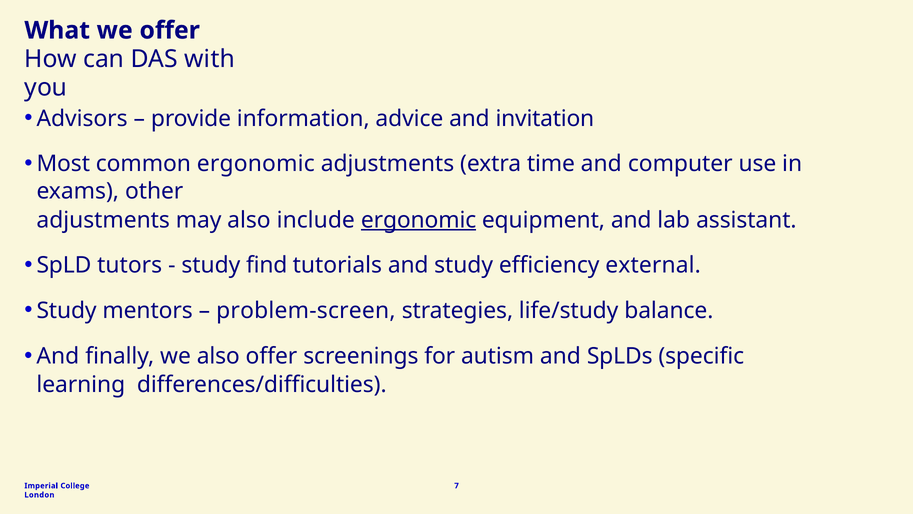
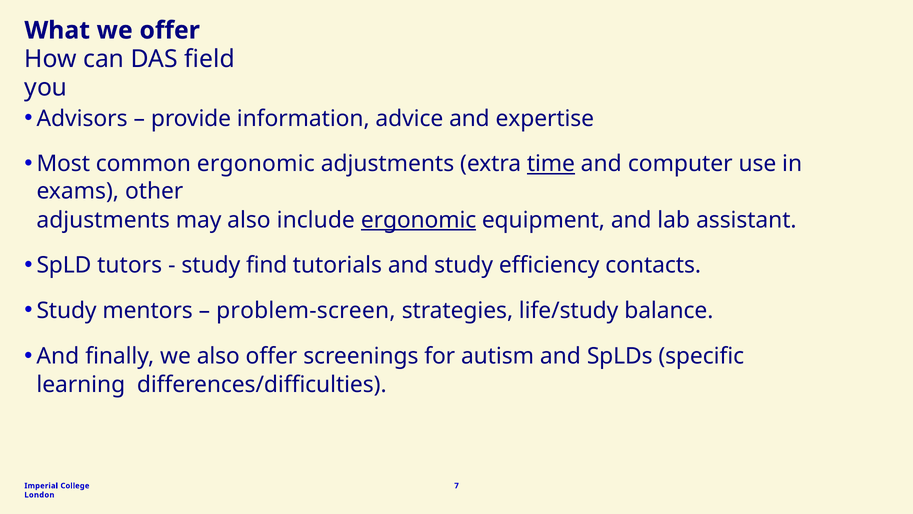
with: with -> field
invitation: invitation -> expertise
time underline: none -> present
external: external -> contacts
